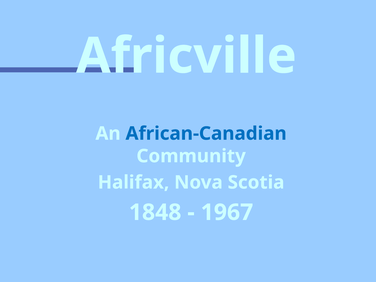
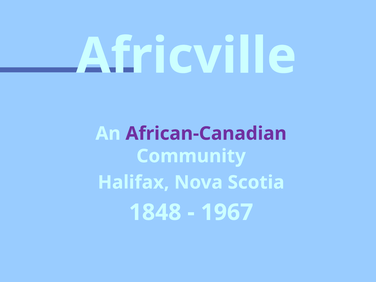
African-Canadian colour: blue -> purple
